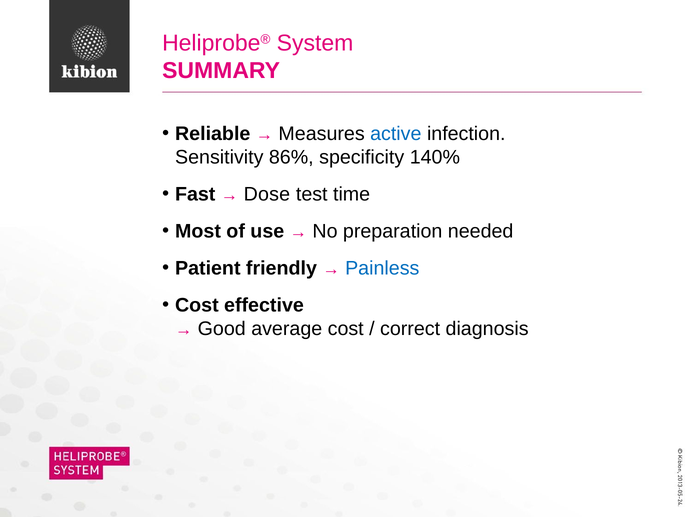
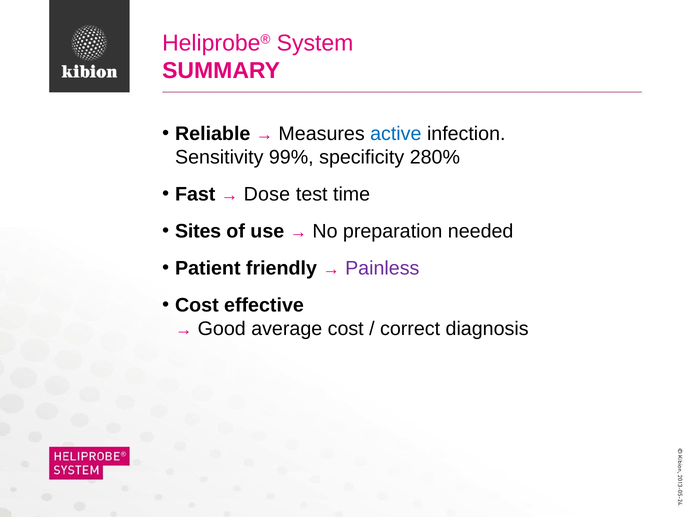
86%: 86% -> 99%
140%: 140% -> 280%
Most: Most -> Sites
Painless colour: blue -> purple
